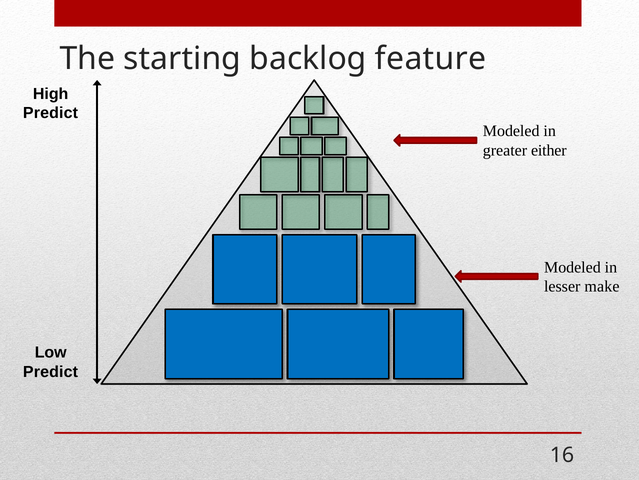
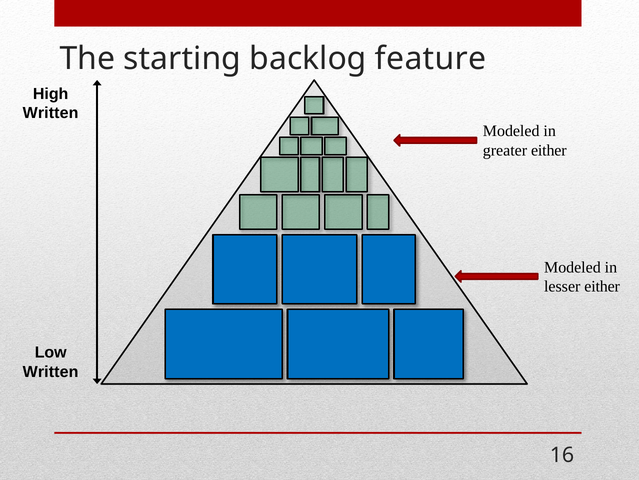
Predict at (51, 113): Predict -> Written
lesser make: make -> either
Predict at (51, 371): Predict -> Written
